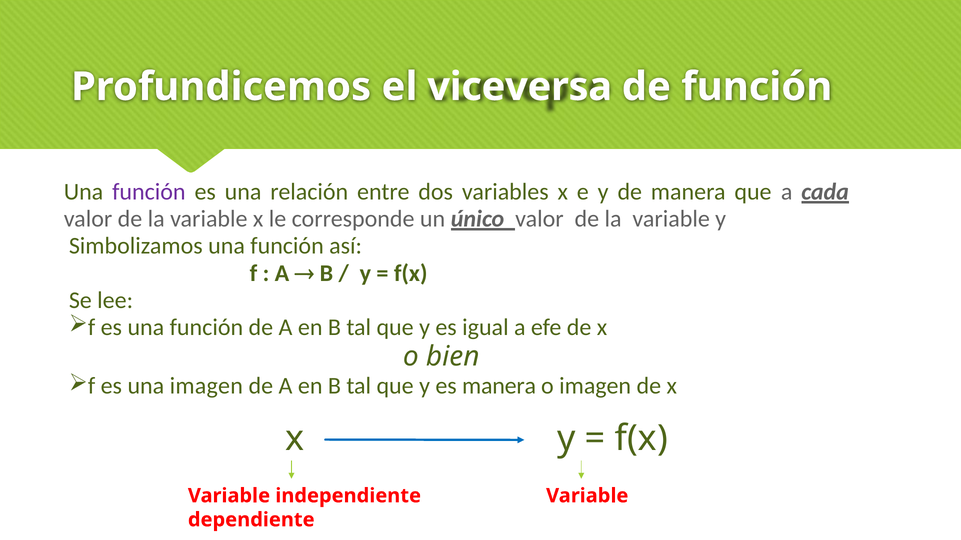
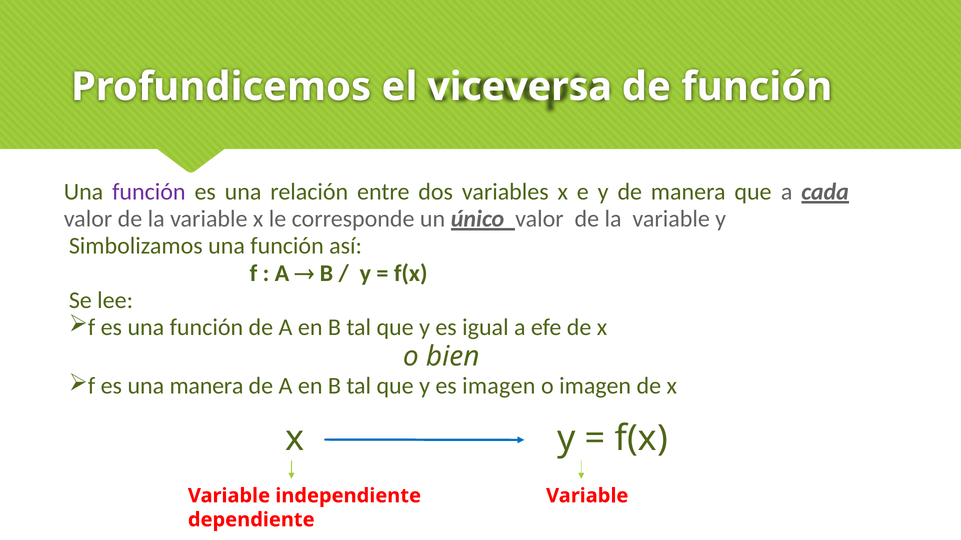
una imagen: imagen -> manera
es manera: manera -> imagen
